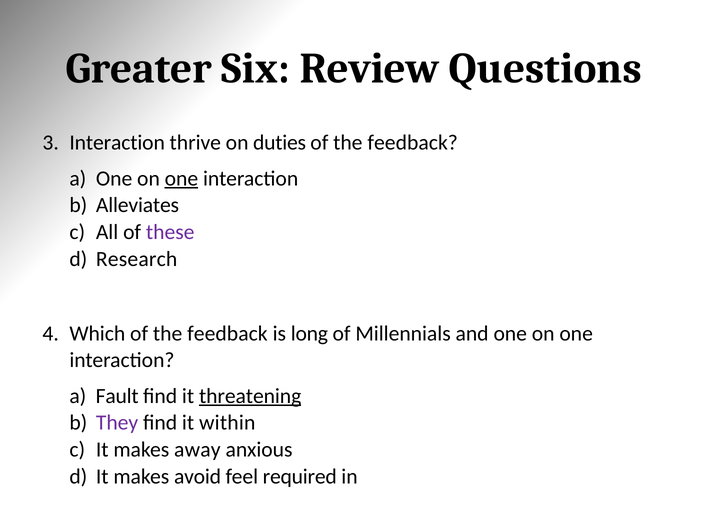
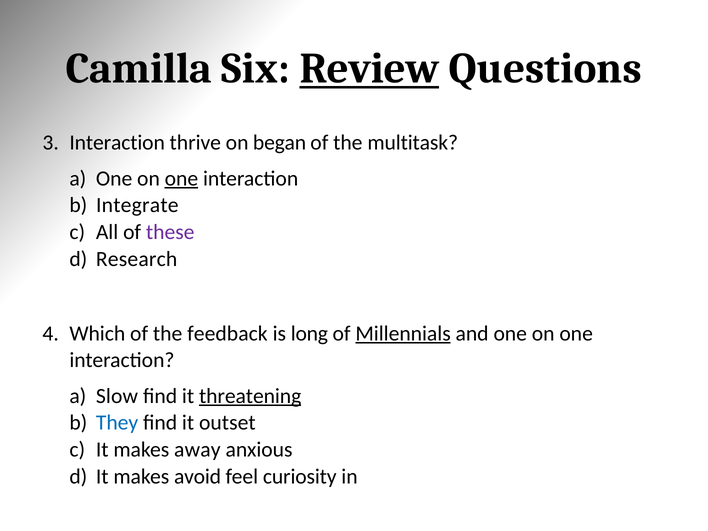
Greater: Greater -> Camilla
Review underline: none -> present
duties: duties -> began
feedback at (413, 143): feedback -> multitask
Alleviates: Alleviates -> Integrate
Millennials underline: none -> present
Fault: Fault -> Slow
They colour: purple -> blue
within: within -> outset
required: required -> curiosity
